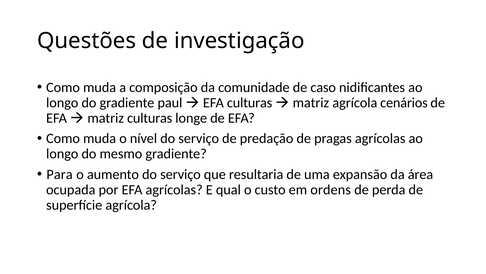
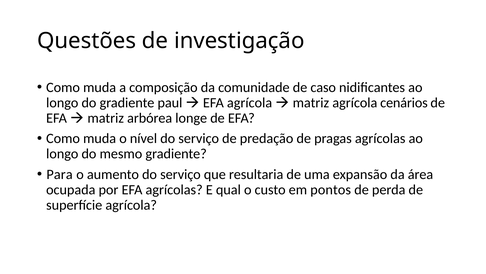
EFA culturas: culturas -> agrícola
matriz culturas: culturas -> arbórea
ordens: ordens -> pontos
